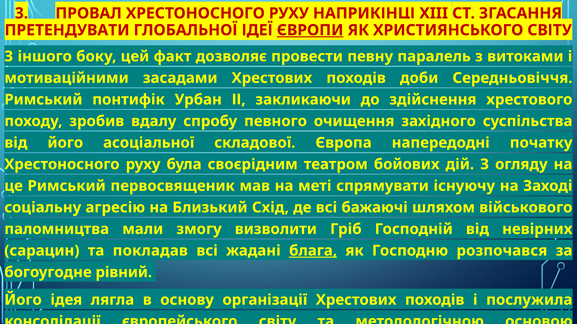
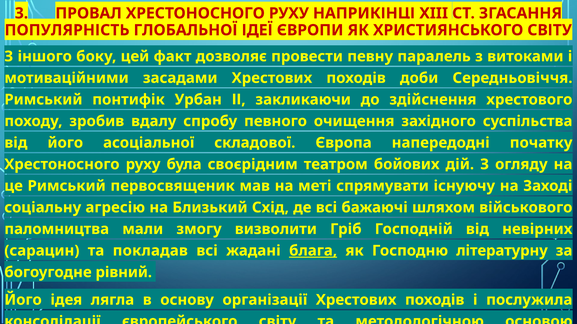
ПРЕТЕНДУВАТИ: ПРЕТЕНДУВАТИ -> ПОПУЛЯРНІСТЬ
ЄВРОПИ underline: present -> none
розпочався: розпочався -> літературну
